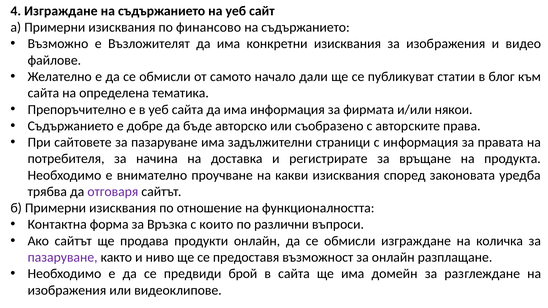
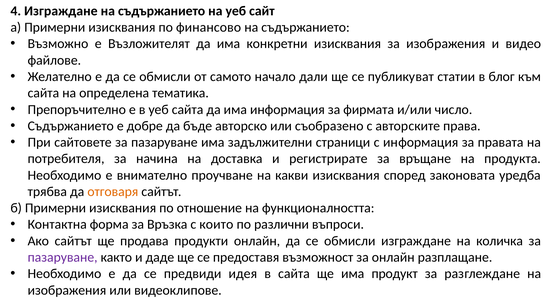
някои: някои -> число
отговаря colour: purple -> orange
ниво: ниво -> даде
брой: брой -> идея
домейн: домейн -> продукт
